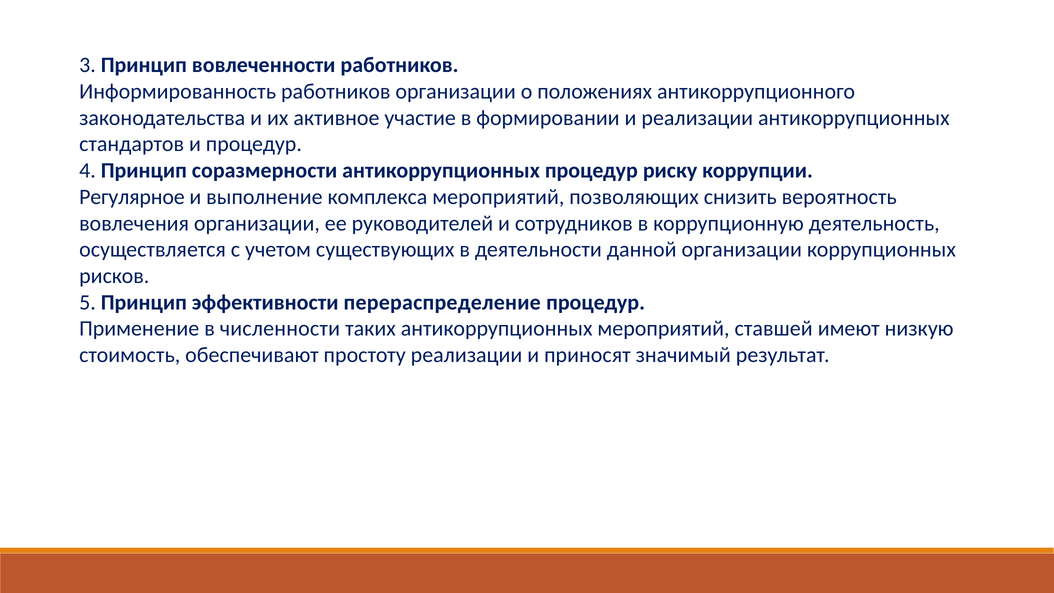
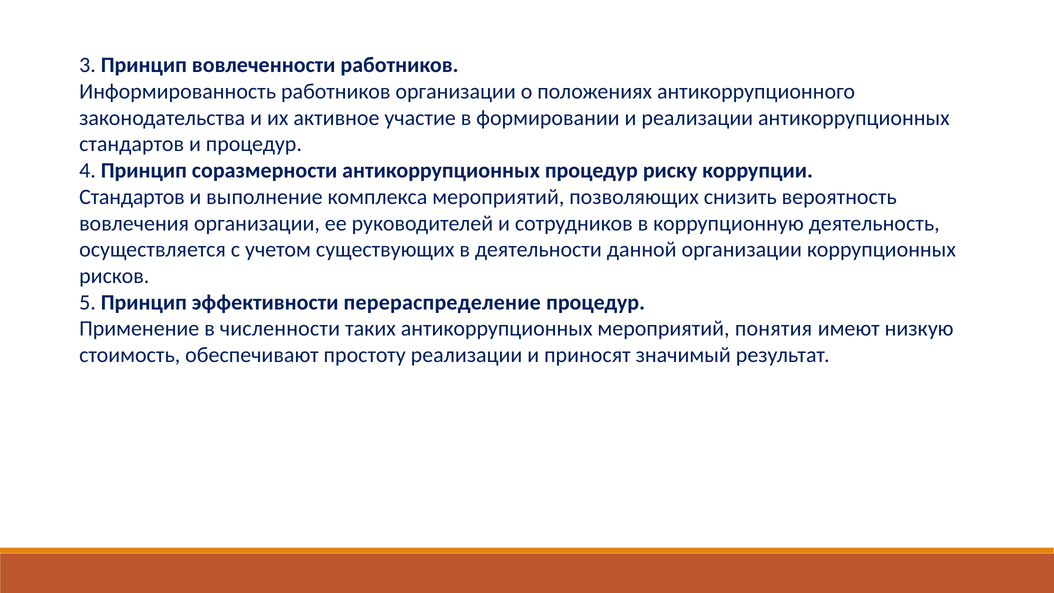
Регулярное at (132, 197): Регулярное -> Стандартов
ставшей: ставшей -> понятия
